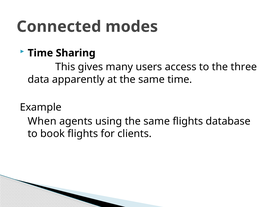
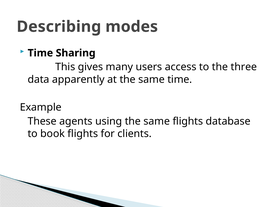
Connected: Connected -> Describing
When: When -> These
